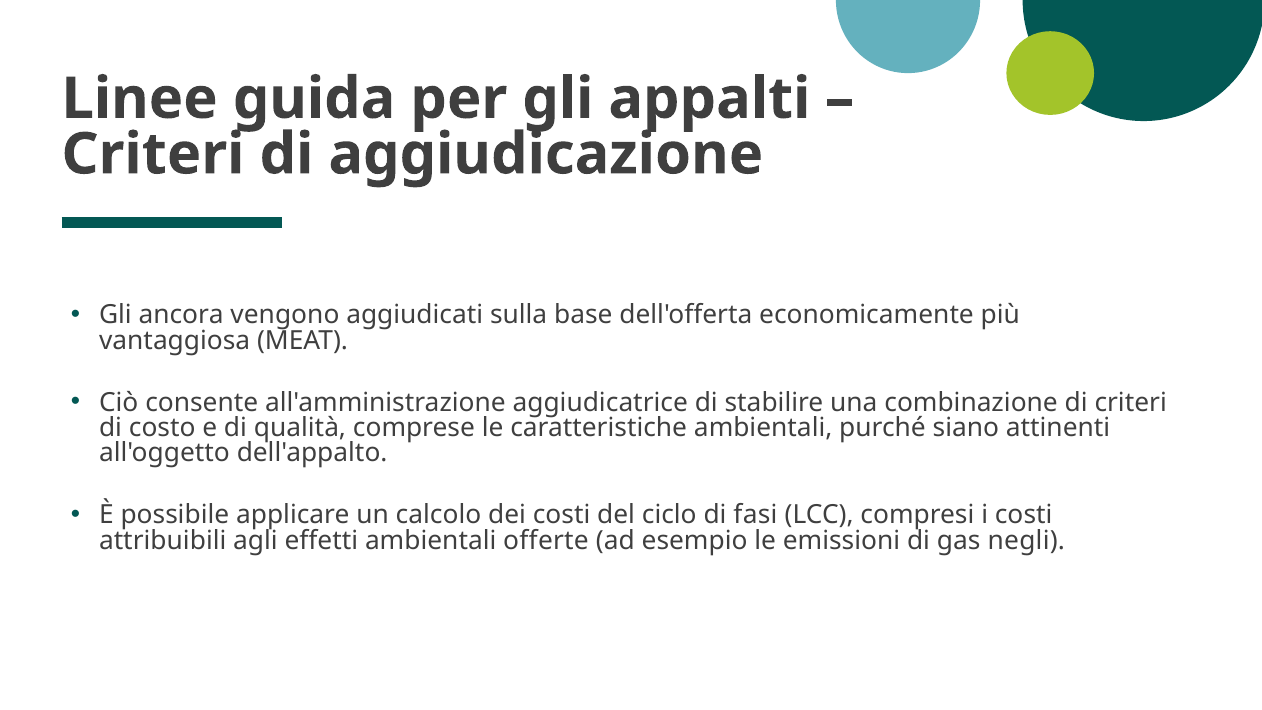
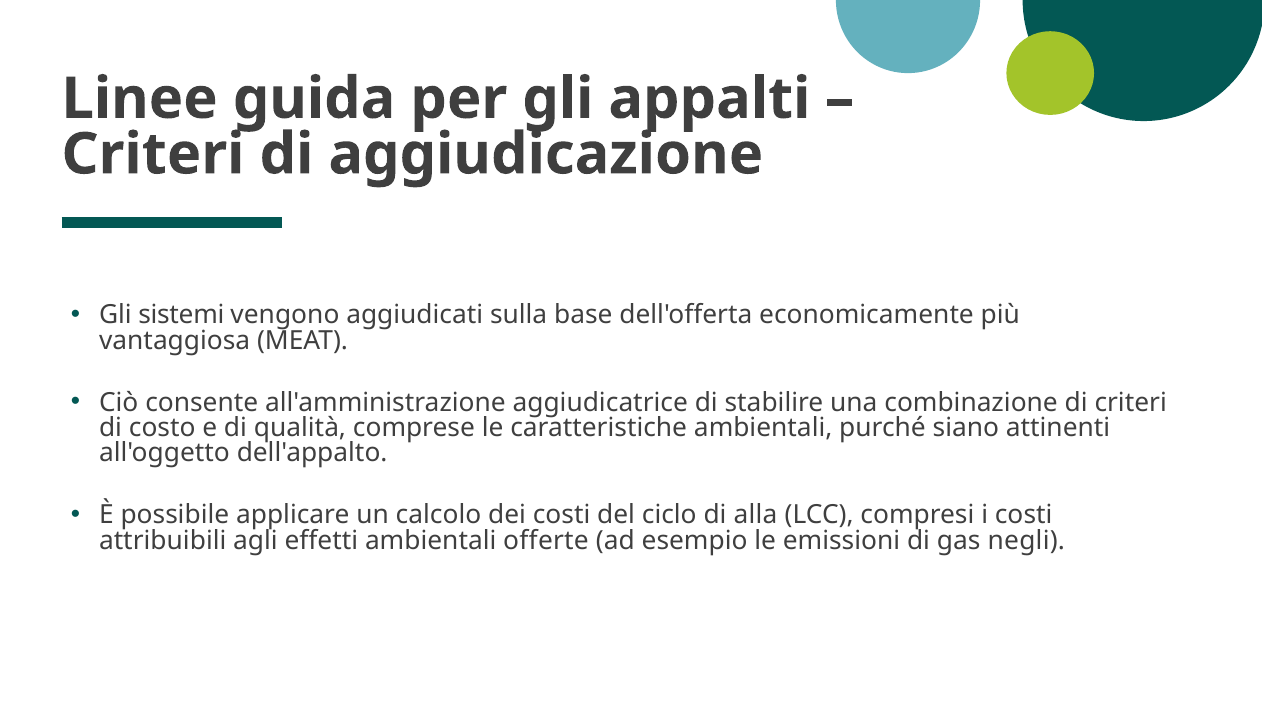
ancora: ancora -> sistemi
fasi: fasi -> alla
